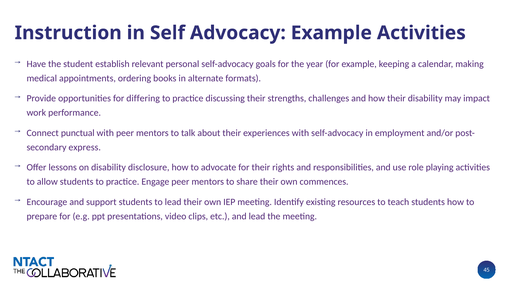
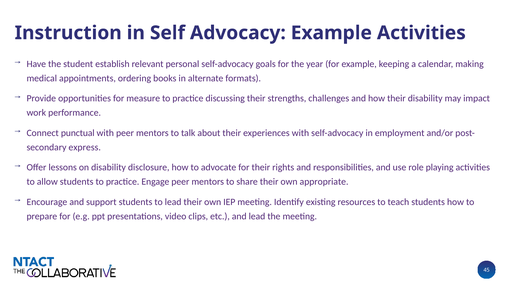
differing: differing -> measure
commences: commences -> appropriate
